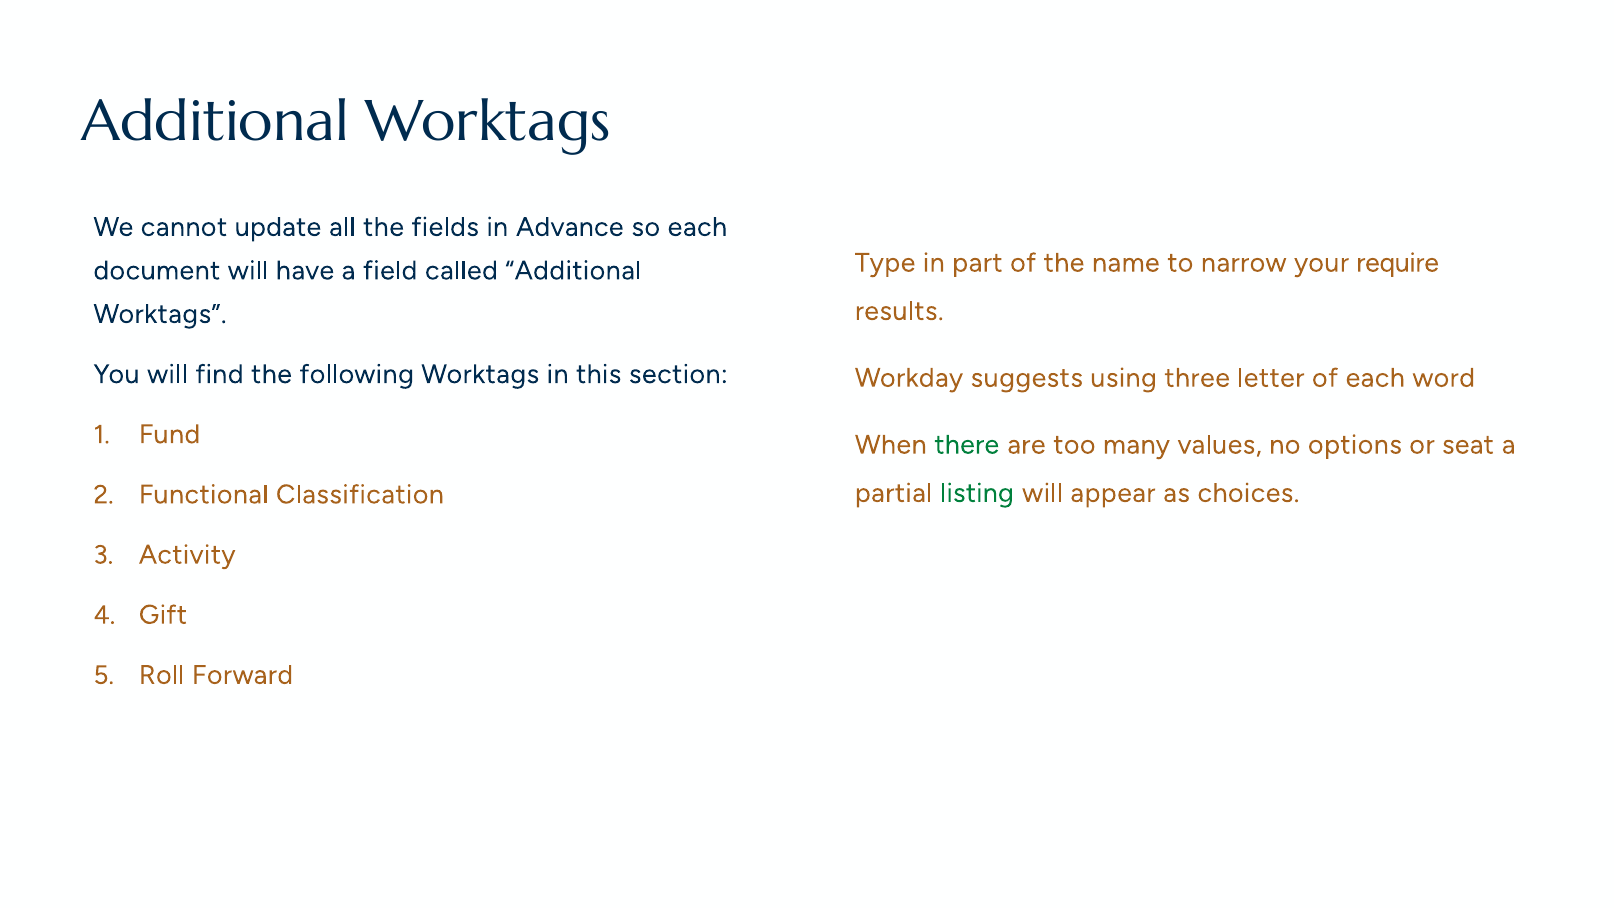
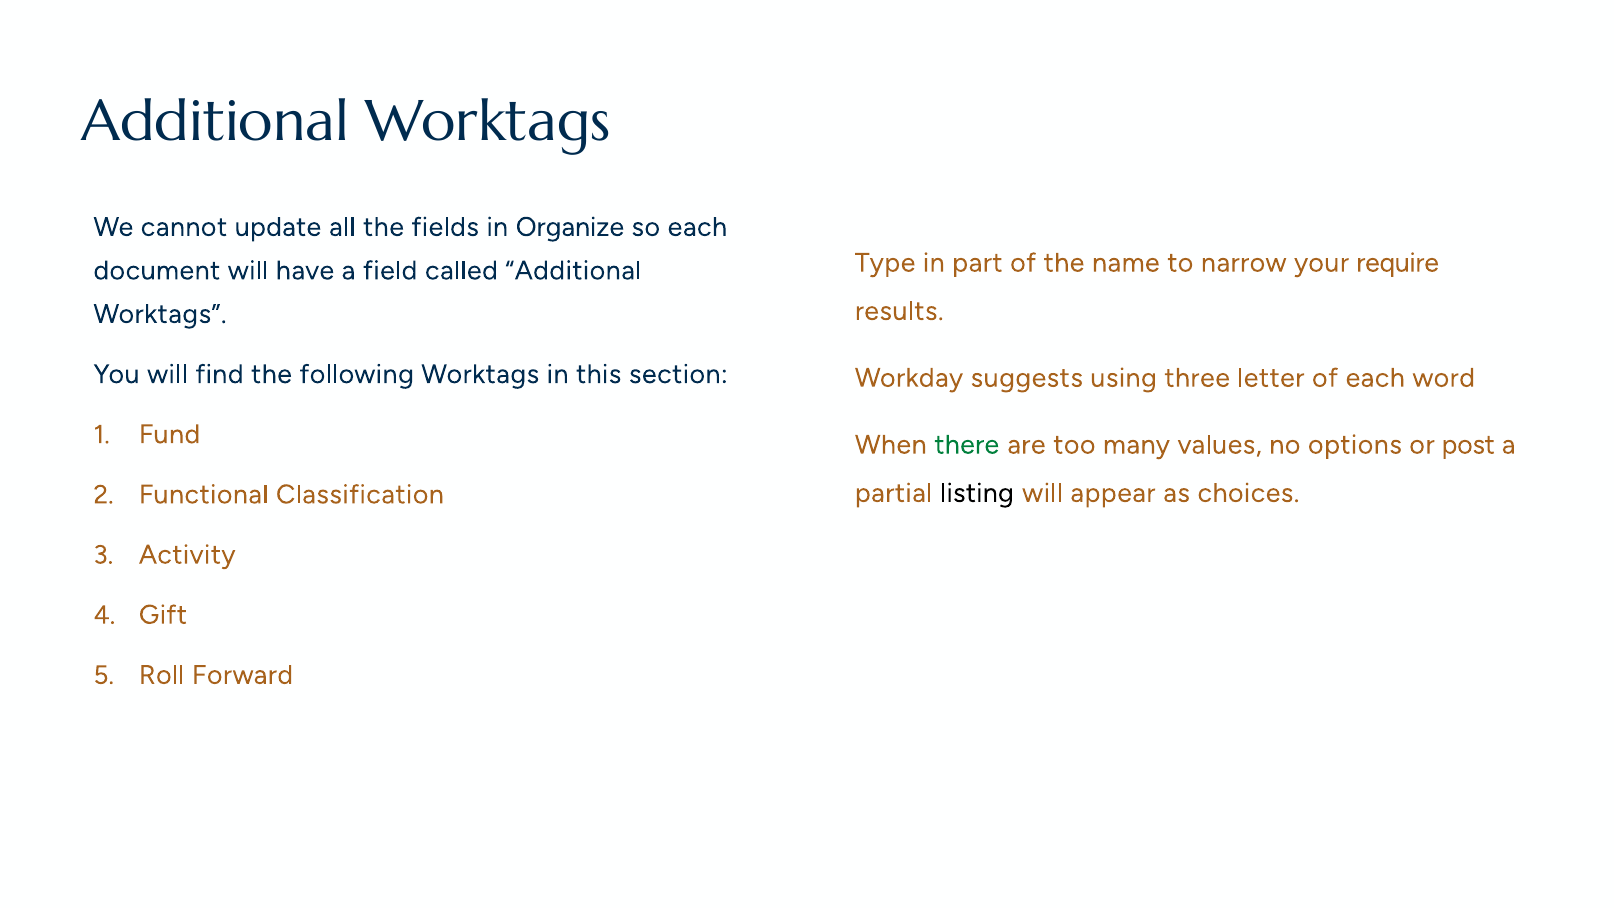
Advance: Advance -> Organize
seat: seat -> post
listing colour: green -> black
